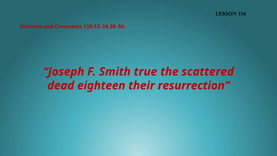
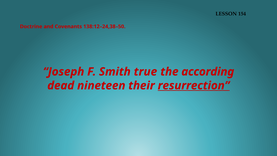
scattered: scattered -> according
eighteen: eighteen -> nineteen
resurrection underline: none -> present
